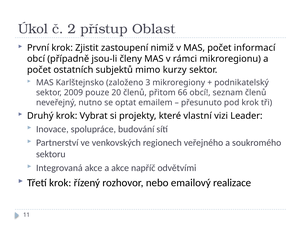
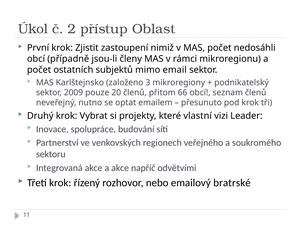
informací: informací -> nedosáhli
kurzy: kurzy -> email
realizace: realizace -> bratrské
